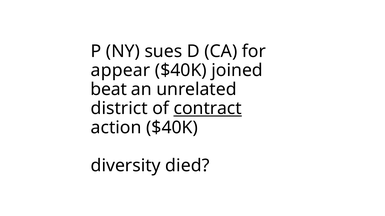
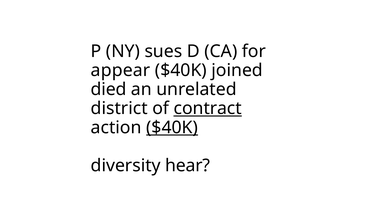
beat: beat -> died
$40K at (172, 128) underline: none -> present
died: died -> hear
